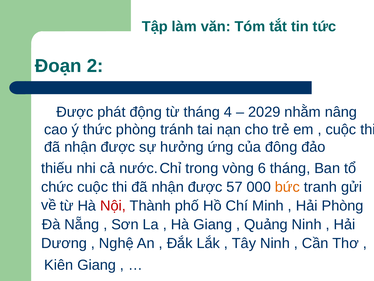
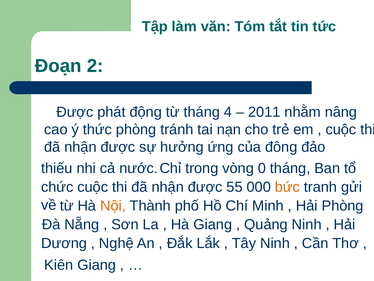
2029: 2029 -> 2011
6: 6 -> 0
57: 57 -> 55
Nội colour: red -> orange
